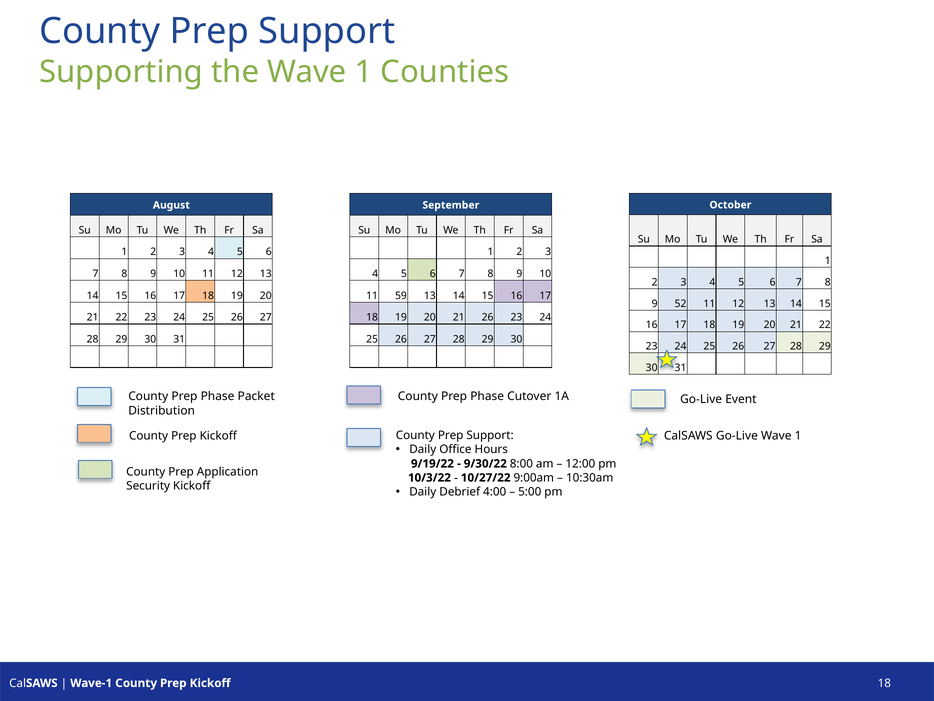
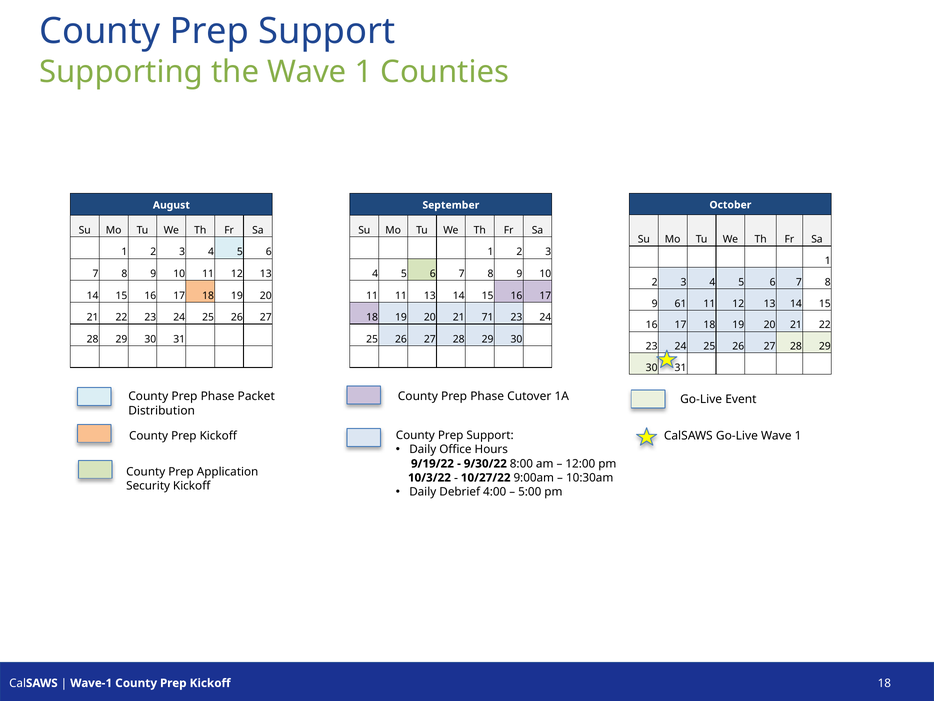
11 59: 59 -> 11
52: 52 -> 61
21 26: 26 -> 71
